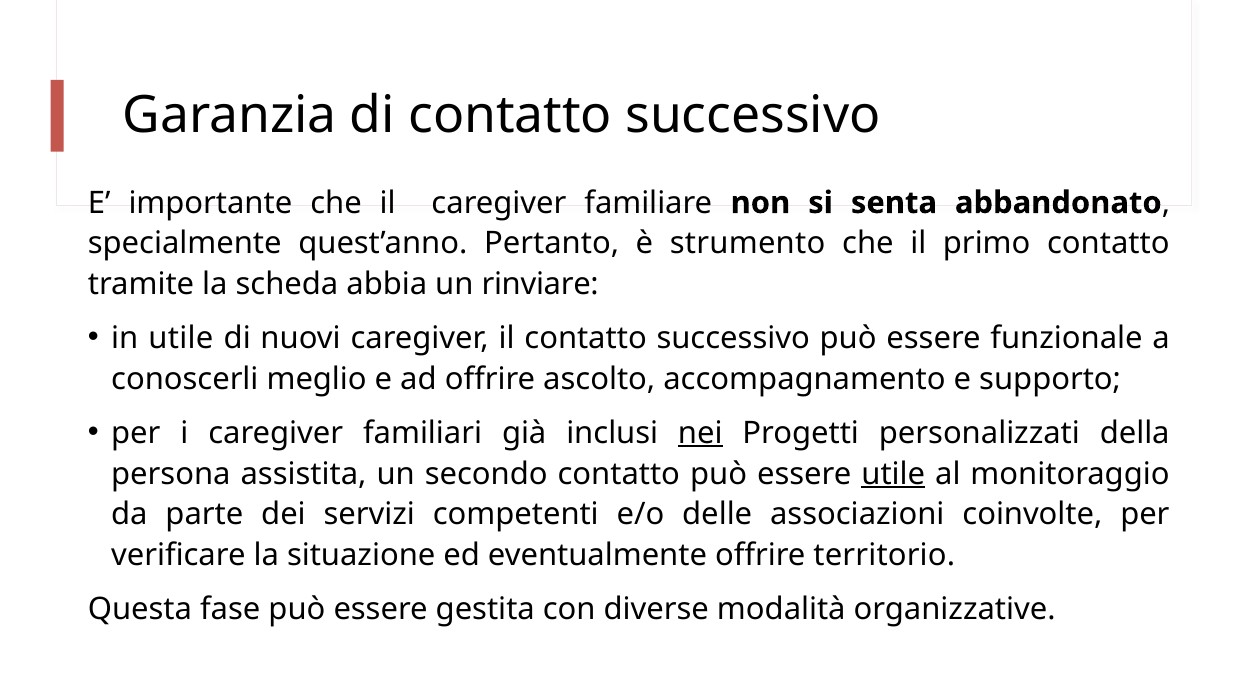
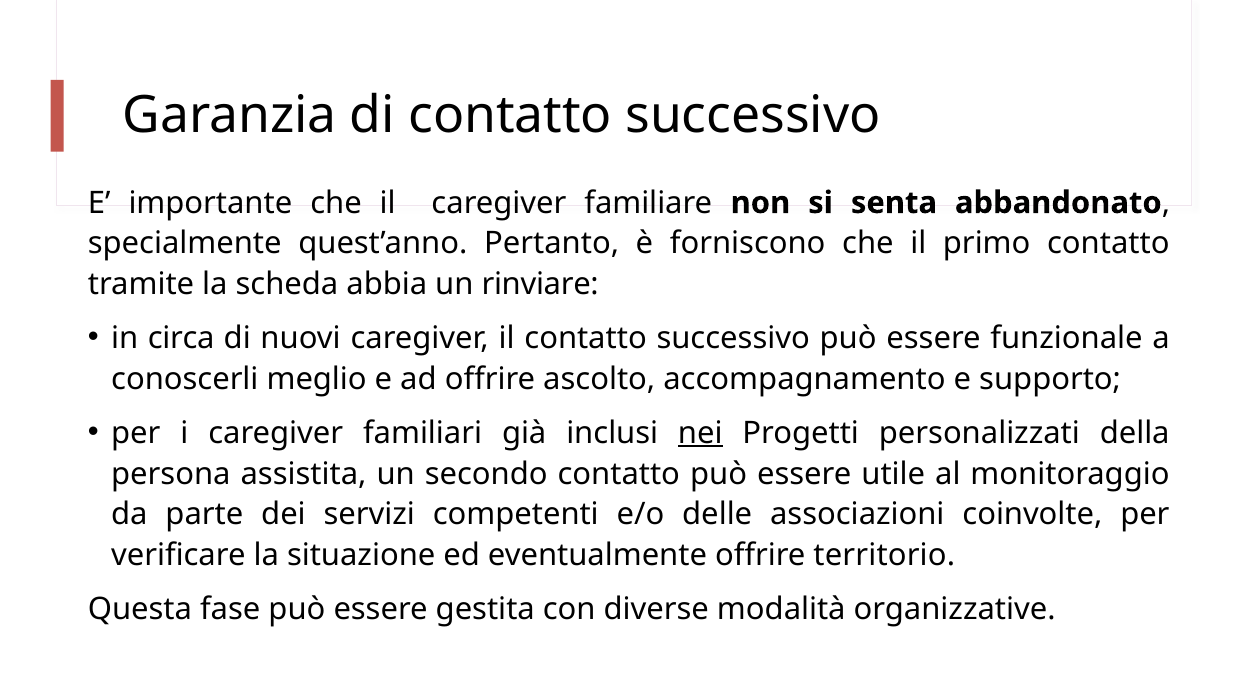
strumento: strumento -> forniscono
in utile: utile -> circa
utile at (893, 474) underline: present -> none
